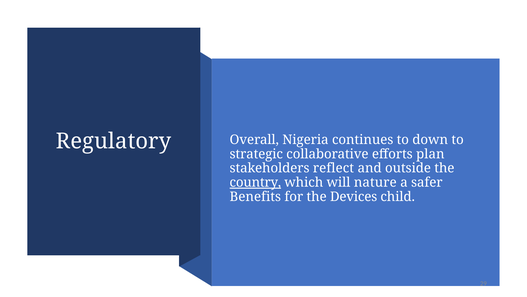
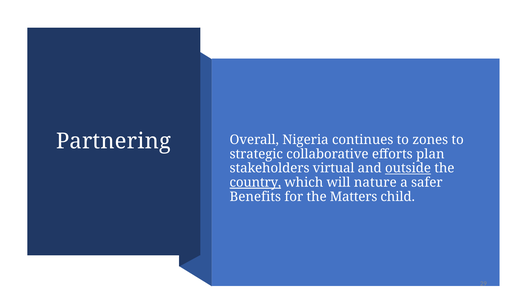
Regulatory: Regulatory -> Partnering
down: down -> zones
reflect: reflect -> virtual
outside underline: none -> present
Devices: Devices -> Matters
